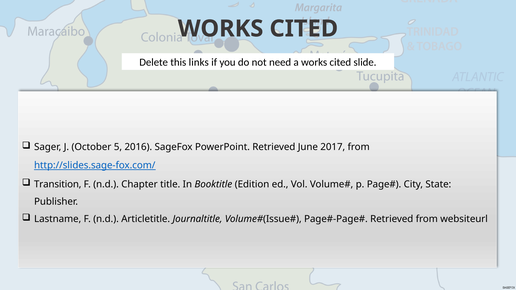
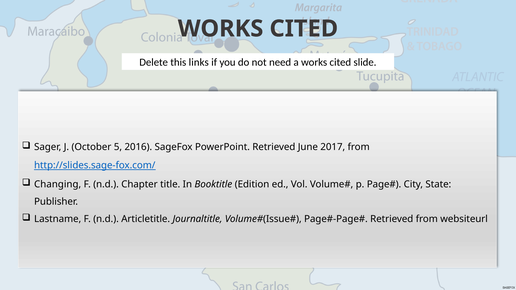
Transition: Transition -> Changing
